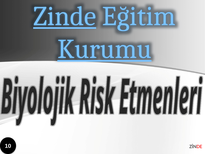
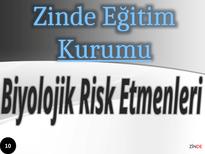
Zinde underline: present -> none
